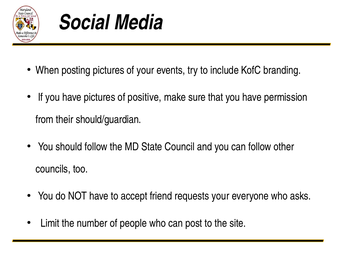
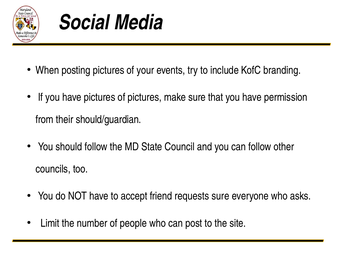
of positive: positive -> pictures
requests your: your -> sure
